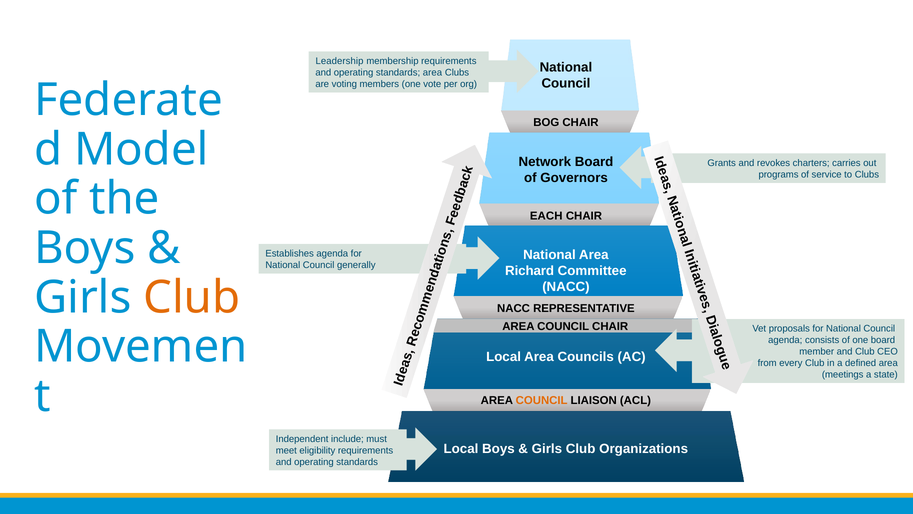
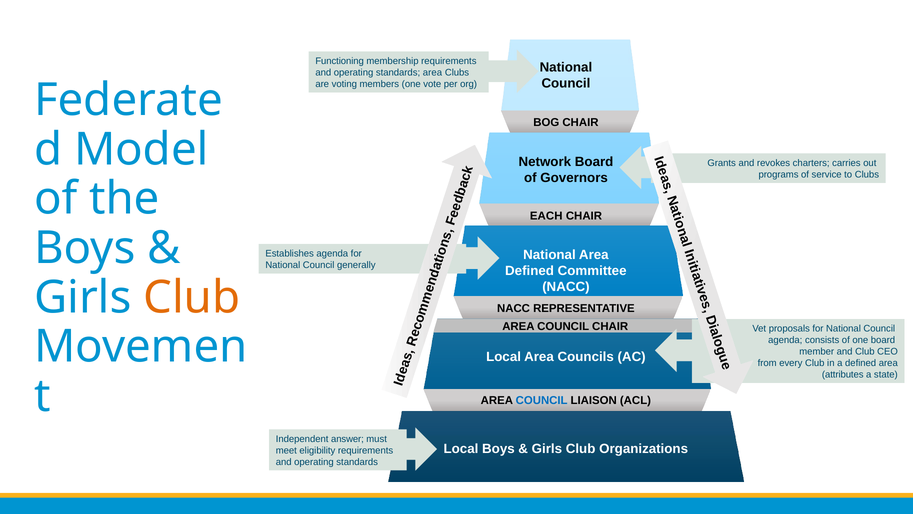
Leadership: Leadership -> Functioning
Richard at (530, 271): Richard -> Defined
meetings: meetings -> attributes
COUNCIL at (542, 400) colour: orange -> blue
include: include -> answer
